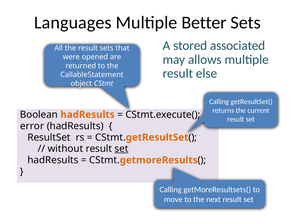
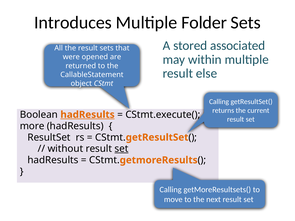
Languages: Languages -> Introduces
Better: Better -> Folder
allows: allows -> within
hadResults at (88, 115) underline: none -> present
error: error -> more
